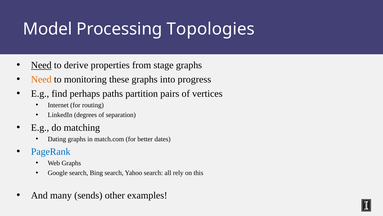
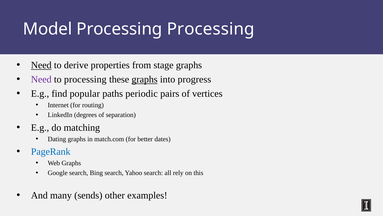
Processing Topologies: Topologies -> Processing
Need at (41, 79) colour: orange -> purple
to monitoring: monitoring -> processing
graphs at (145, 79) underline: none -> present
perhaps: perhaps -> popular
partition: partition -> periodic
